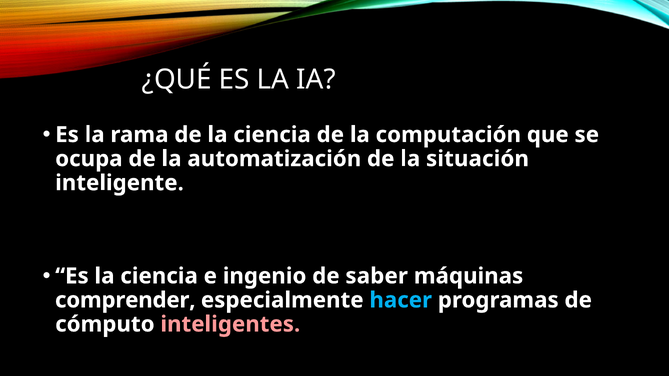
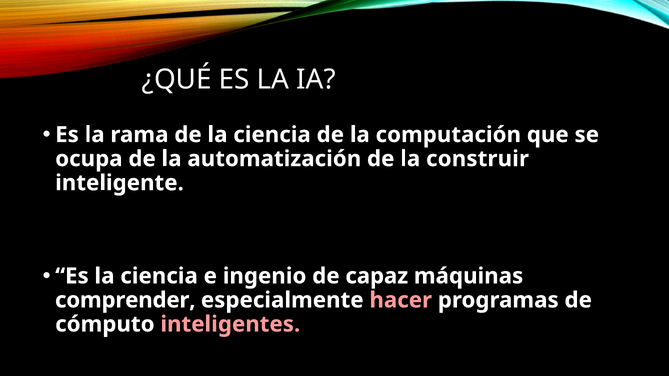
situación: situación -> construir
saber: saber -> capaz
hacer colour: light blue -> pink
